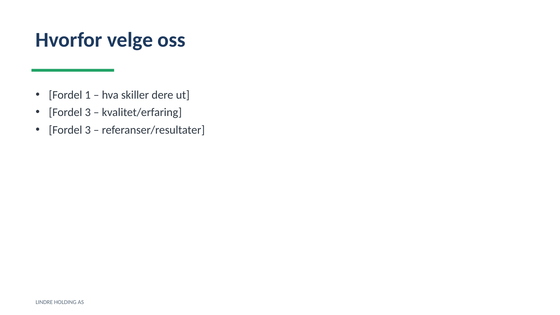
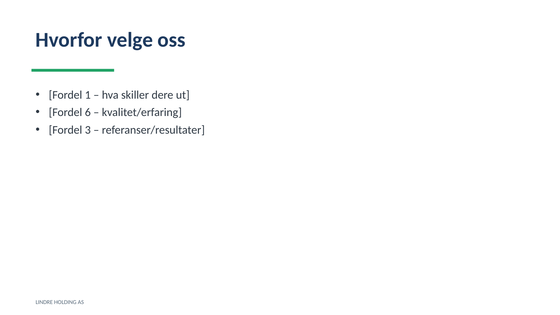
3 at (88, 112): 3 -> 6
